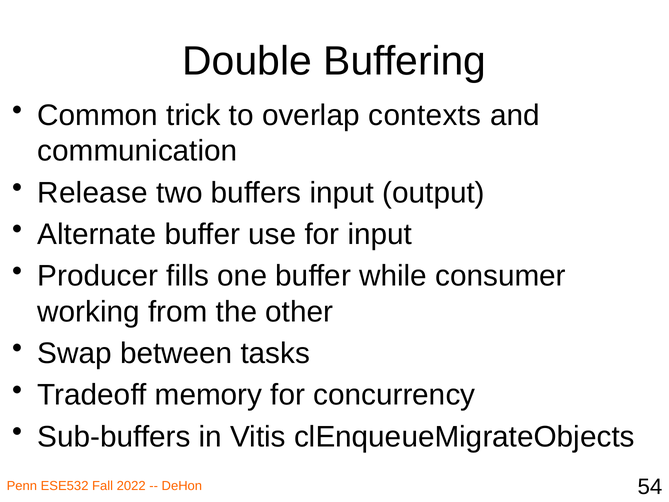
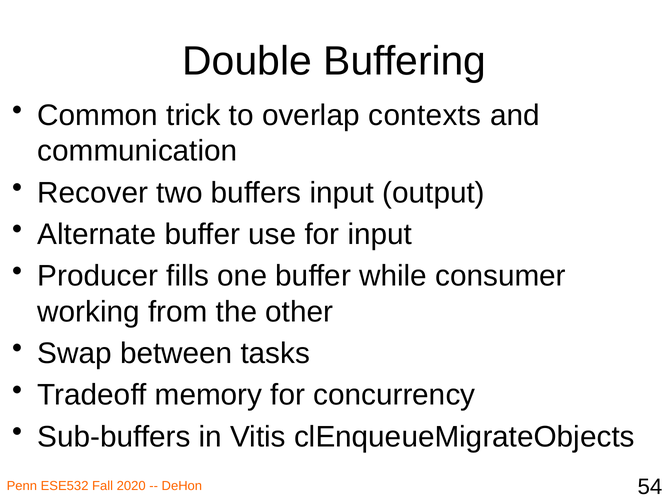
Release: Release -> Recover
2022: 2022 -> 2020
